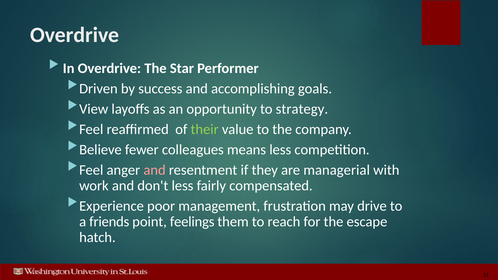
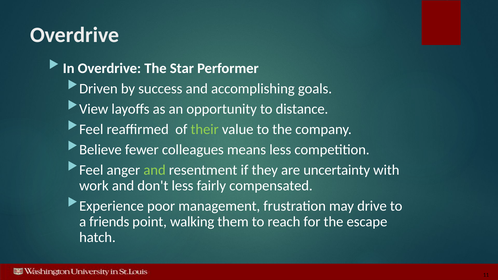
strategy: strategy -> distance
and at (155, 170) colour: pink -> light green
managerial: managerial -> uncertainty
feelings: feelings -> walking
